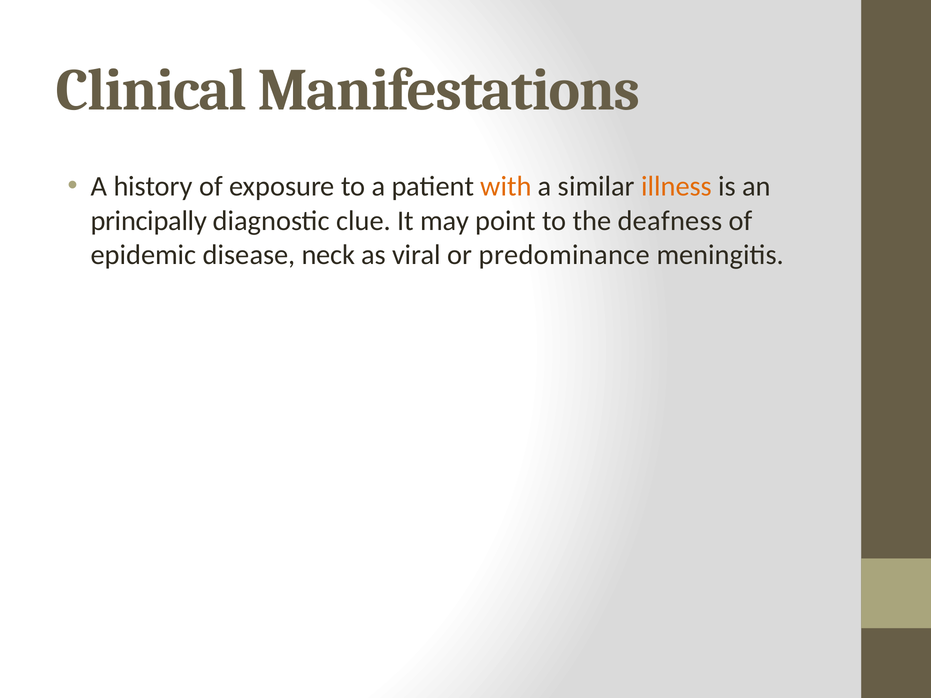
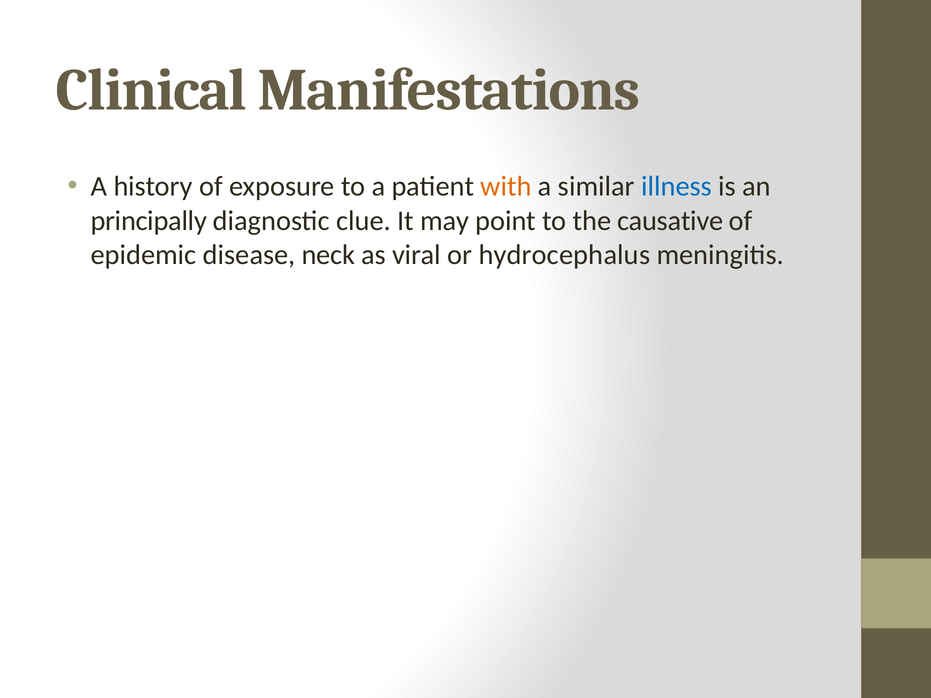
illness colour: orange -> blue
deafness: deafness -> causative
predominance: predominance -> hydrocephalus
